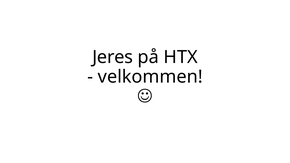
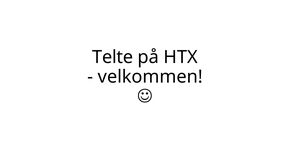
Jeres: Jeres -> Telte
